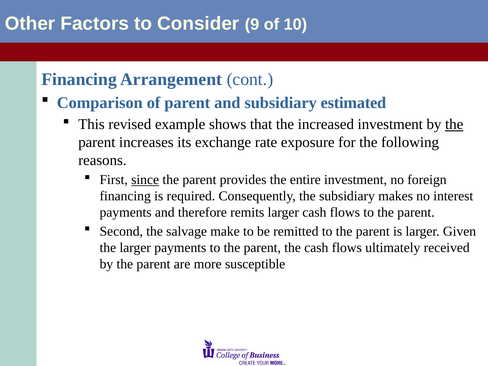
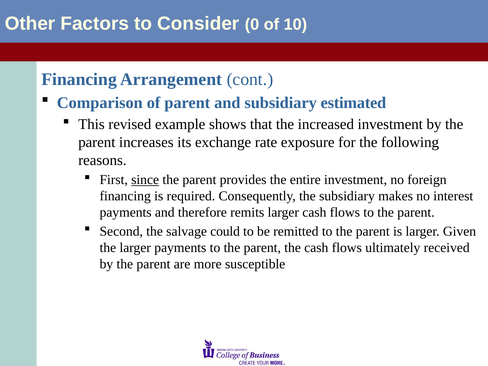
9: 9 -> 0
the at (454, 124) underline: present -> none
make: make -> could
